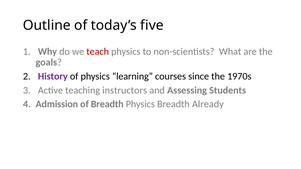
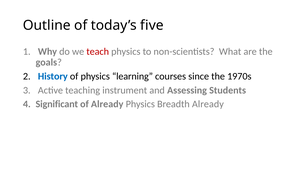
History colour: purple -> blue
instructors: instructors -> instrument
Admission: Admission -> Significant
of Breadth: Breadth -> Already
